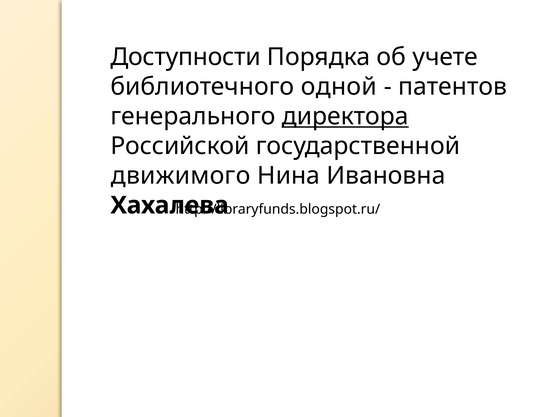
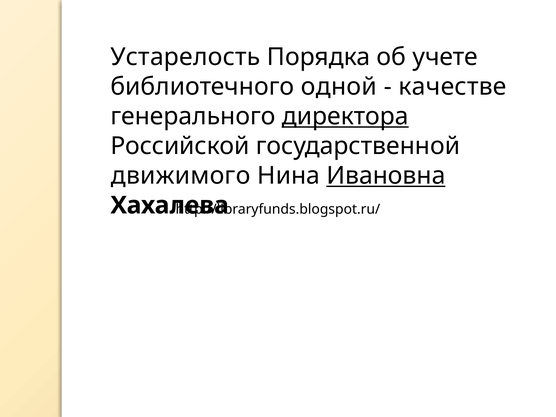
Доступности: Доступности -> Устарелость
патентов: патентов -> качестве
Ивановна underline: none -> present
